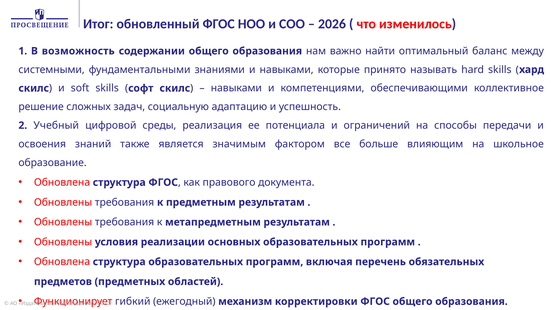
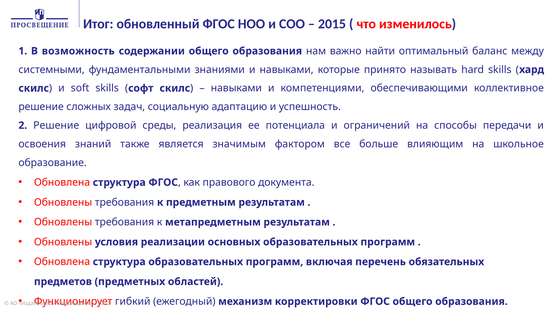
2026: 2026 -> 2015
2 Учебный: Учебный -> Решение
